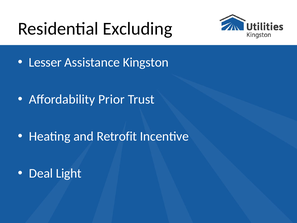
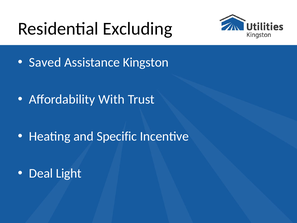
Lesser: Lesser -> Saved
Prior: Prior -> With
Retrofit: Retrofit -> Specific
